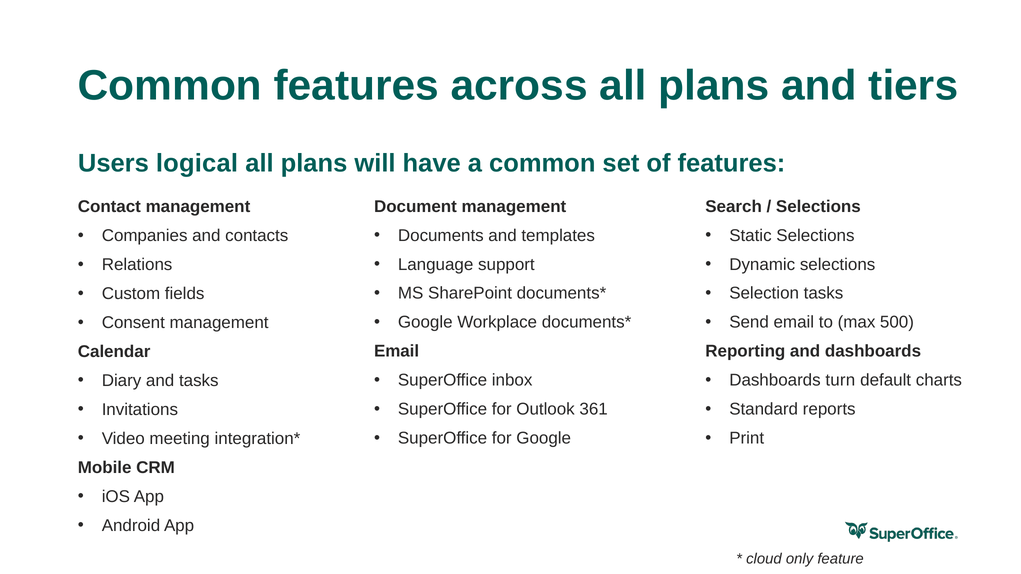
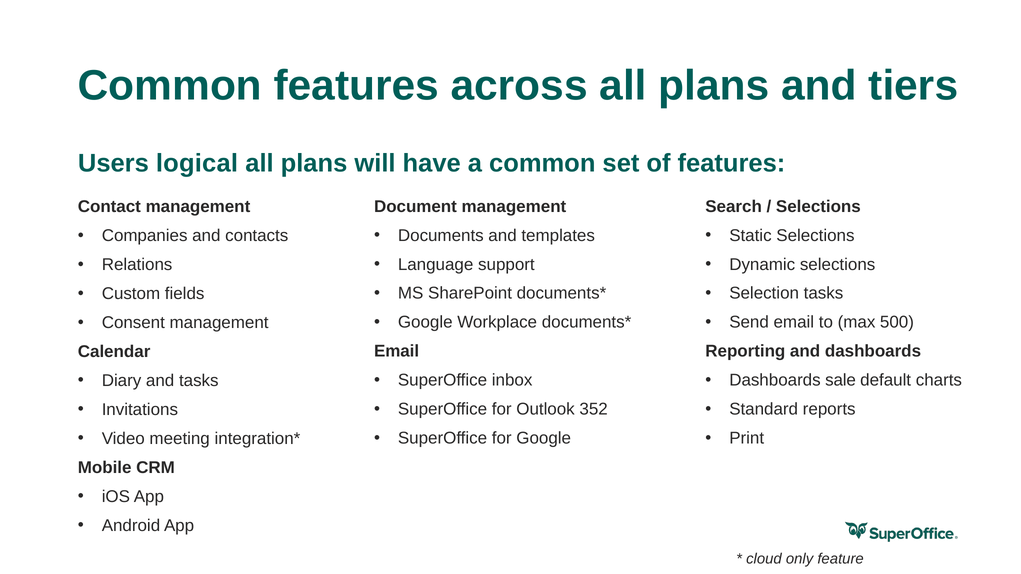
turn: turn -> sale
361: 361 -> 352
